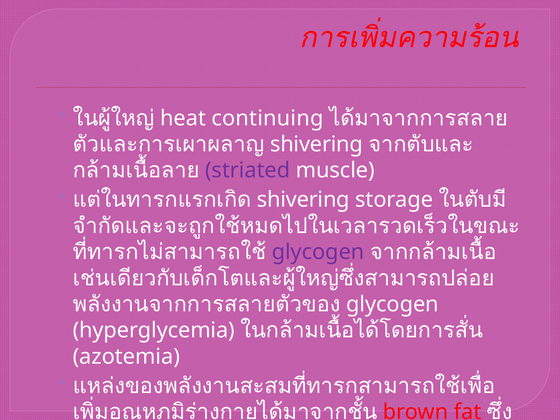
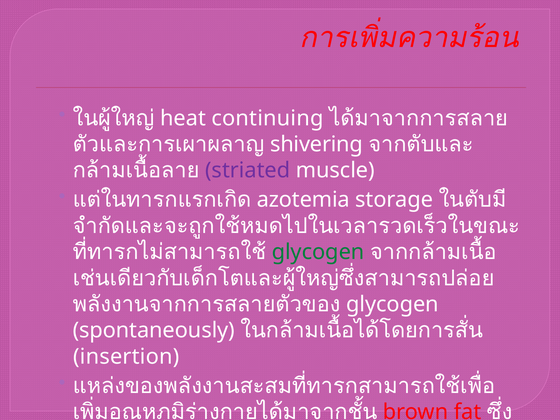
shivering at (303, 200): shivering -> azotemia
glycogen at (318, 252) colour: purple -> green
hyperglycemia: hyperglycemia -> spontaneously
azotemia: azotemia -> insertion
